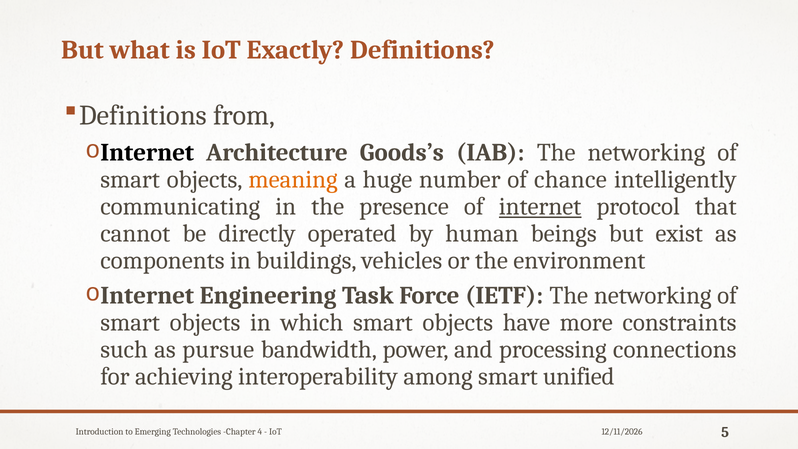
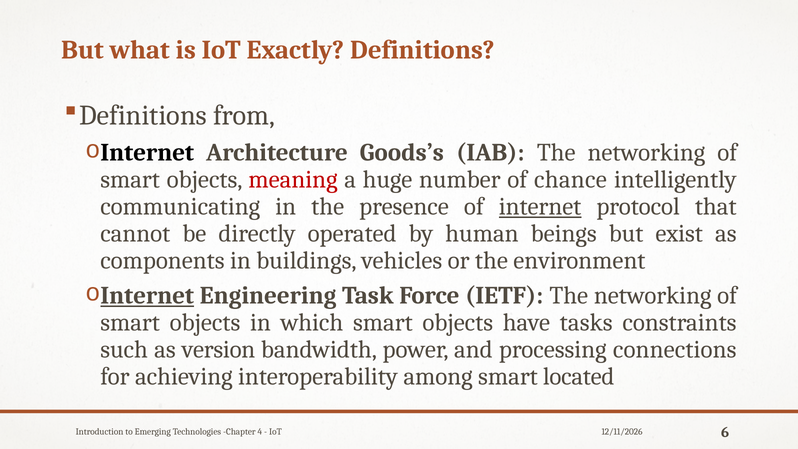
meaning colour: orange -> red
Internet at (147, 295) underline: none -> present
more: more -> tasks
pursue: pursue -> version
unified: unified -> located
5: 5 -> 6
